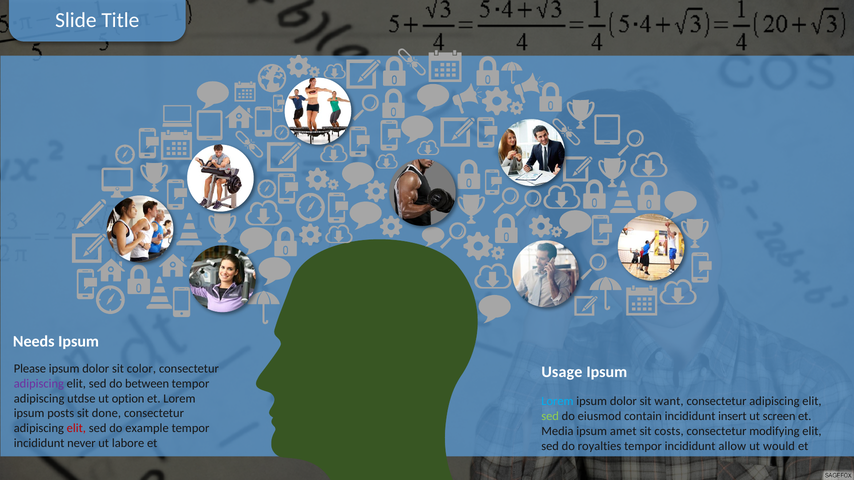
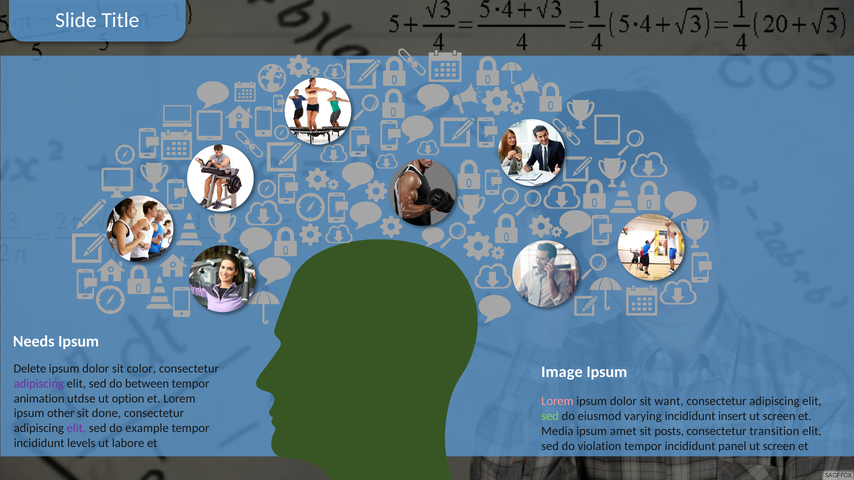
Please: Please -> Delete
Usage: Usage -> Image
adipiscing at (39, 399): adipiscing -> animation
Lorem at (557, 401) colour: light blue -> pink
posts: posts -> other
contain: contain -> varying
elit at (76, 429) colour: red -> purple
costs: costs -> posts
modifying: modifying -> transition
never: never -> levels
royalties: royalties -> violation
allow: allow -> panel
would at (779, 446): would -> screen
